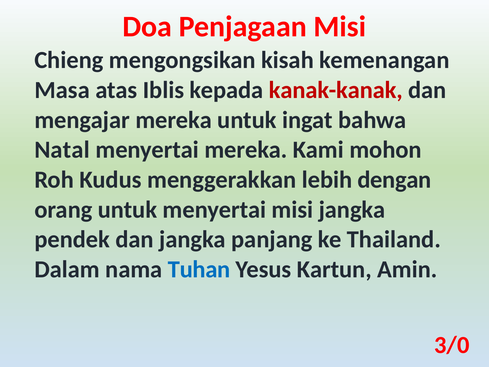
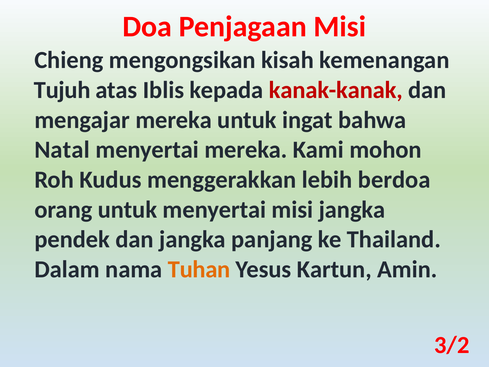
Masa: Masa -> Tujuh
dengan: dengan -> berdoa
Tuhan colour: blue -> orange
3/0: 3/0 -> 3/2
